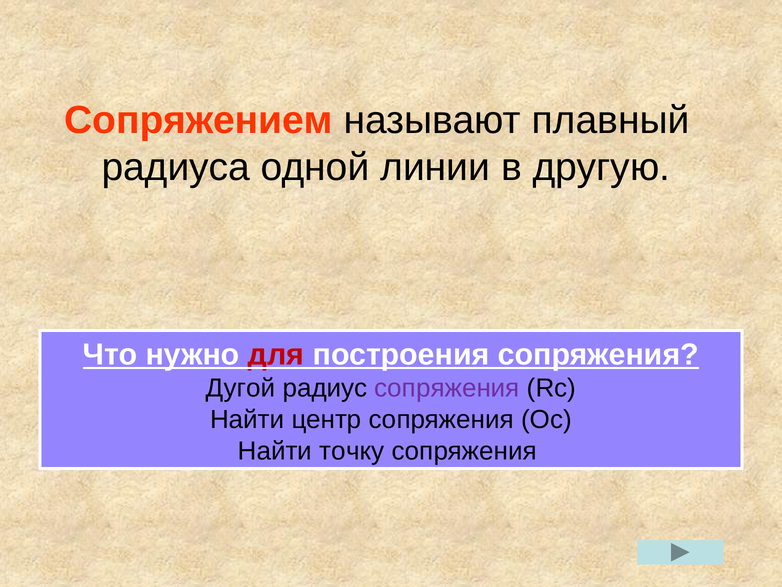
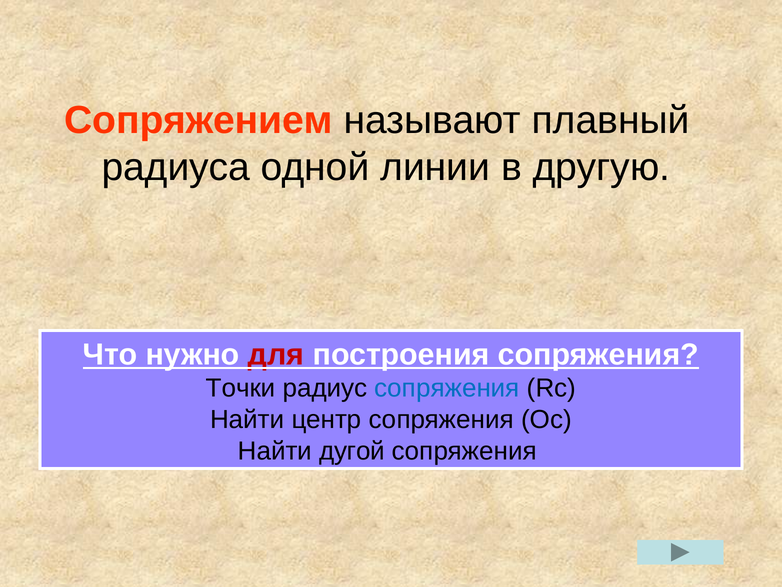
Дугой: Дугой -> Точки
сопряжения at (447, 388) colour: purple -> blue
точку: точку -> дугой
